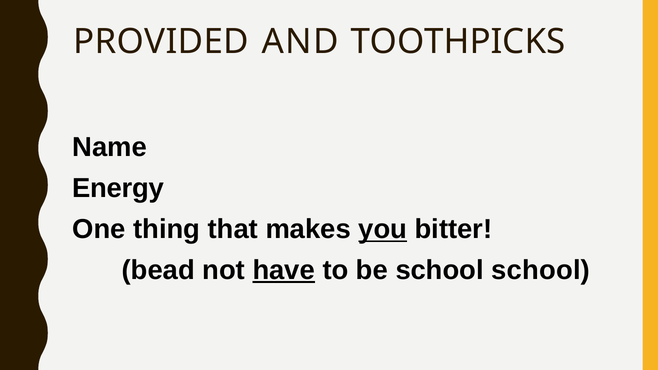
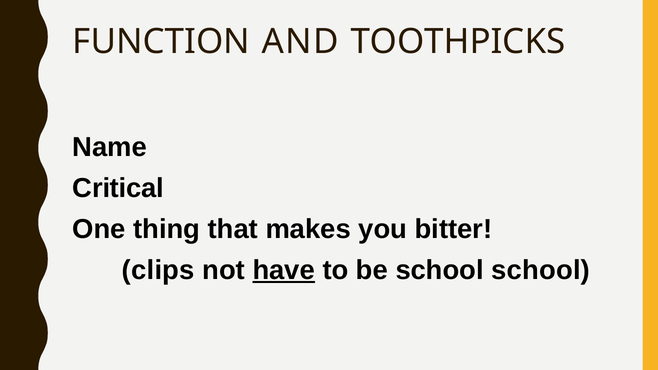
PROVIDED: PROVIDED -> FUNCTION
Energy: Energy -> Critical
you underline: present -> none
bead: bead -> clips
